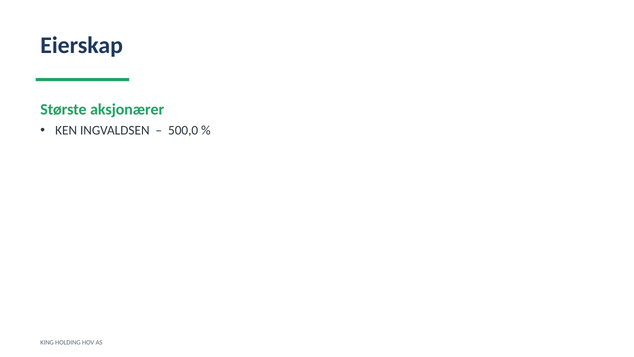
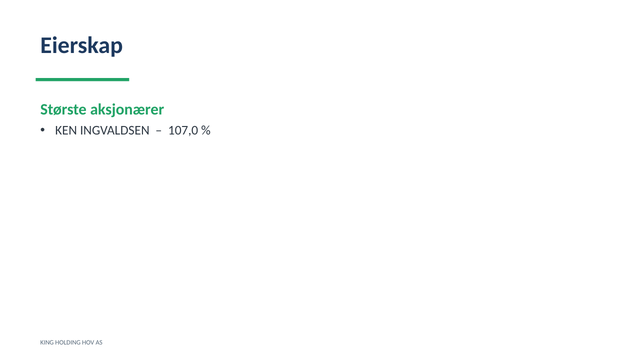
500,0: 500,0 -> 107,0
